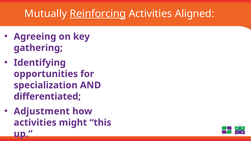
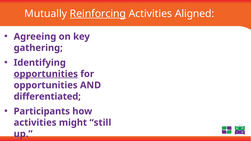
opportunities at (46, 74) underline: none -> present
specialization at (46, 85): specialization -> opportunities
Adjustment: Adjustment -> Participants
this: this -> still
